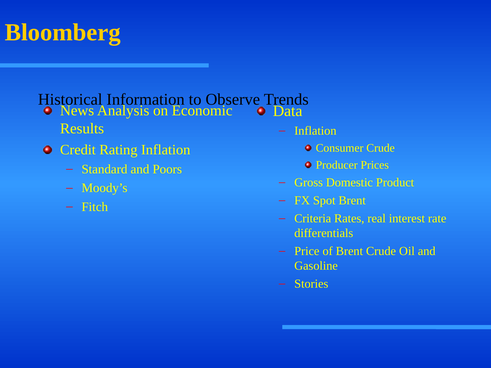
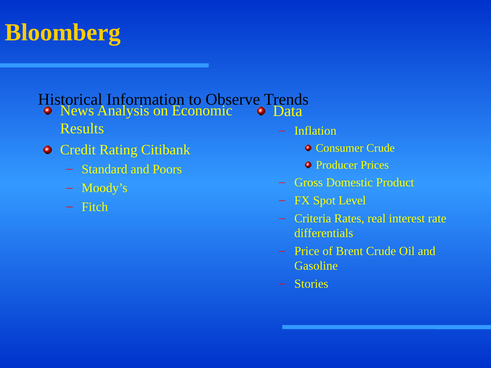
Rating Inflation: Inflation -> Citibank
Spot Brent: Brent -> Level
